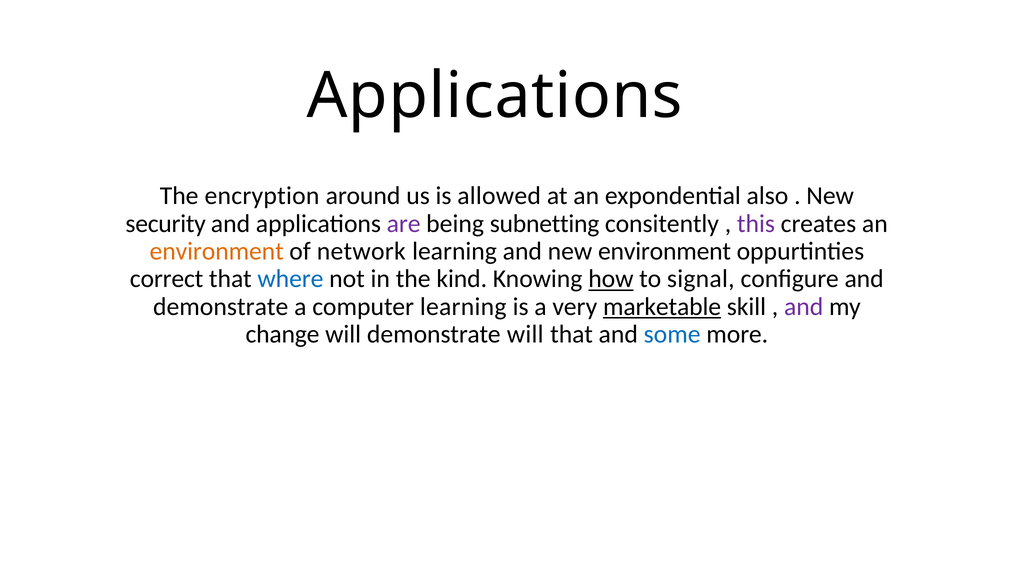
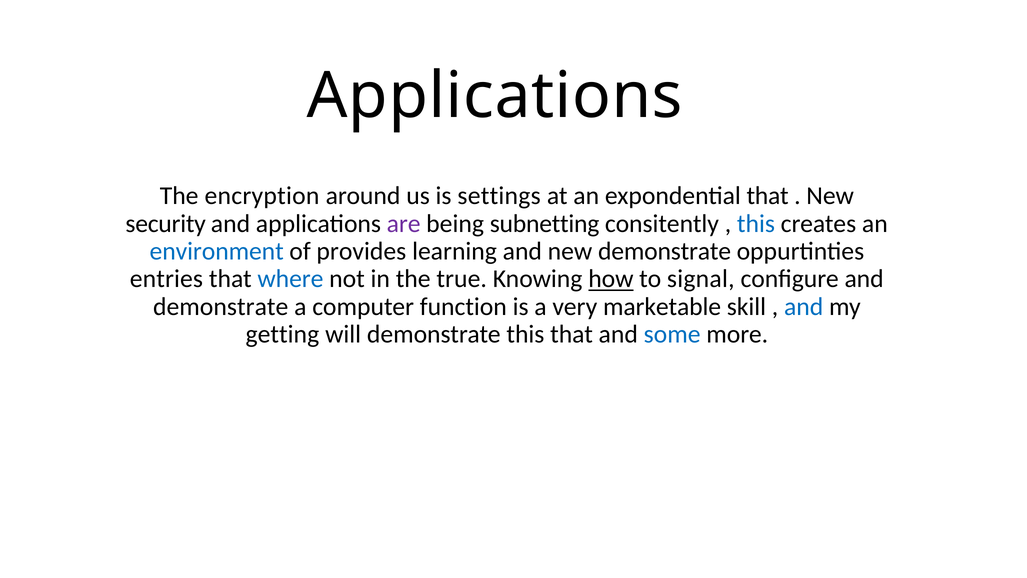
allowed: allowed -> settings
expondential also: also -> that
this at (756, 223) colour: purple -> blue
environment at (217, 251) colour: orange -> blue
network: network -> provides
new environment: environment -> demonstrate
correct: correct -> entries
kind: kind -> true
computer learning: learning -> function
marketable underline: present -> none
and at (804, 307) colour: purple -> blue
change: change -> getting
demonstrate will: will -> this
